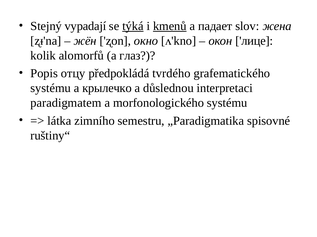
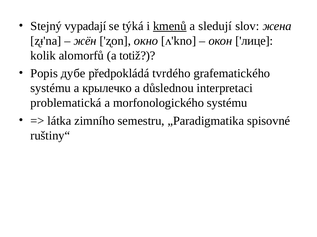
týká underline: present -> none
падает: падает -> sledují
глаз: глаз -> totiž
отцу: отцу -> дубе
paradigmatem: paradigmatem -> problematická
